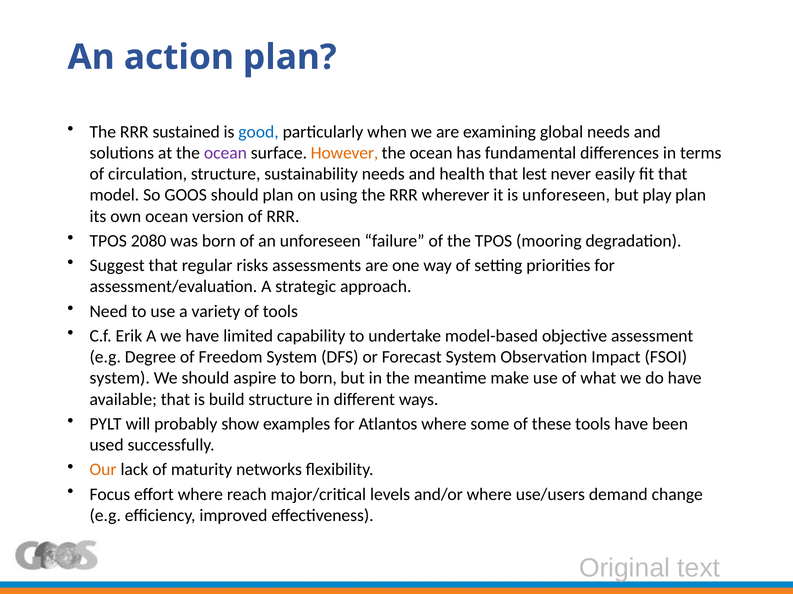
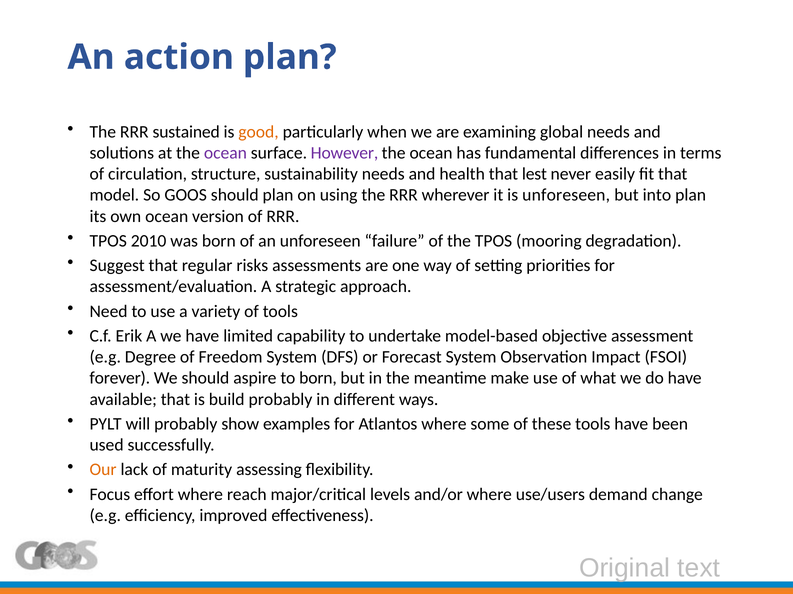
good colour: blue -> orange
However colour: orange -> purple
play: play -> into
2080: 2080 -> 2010
system at (120, 379): system -> forever
build structure: structure -> probably
networks: networks -> assessing
